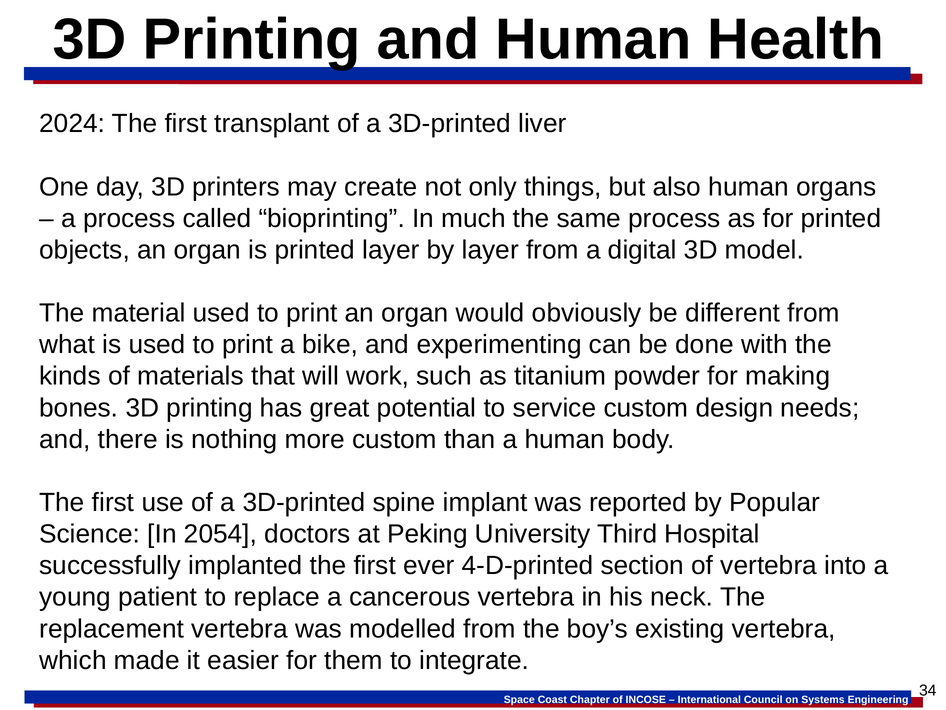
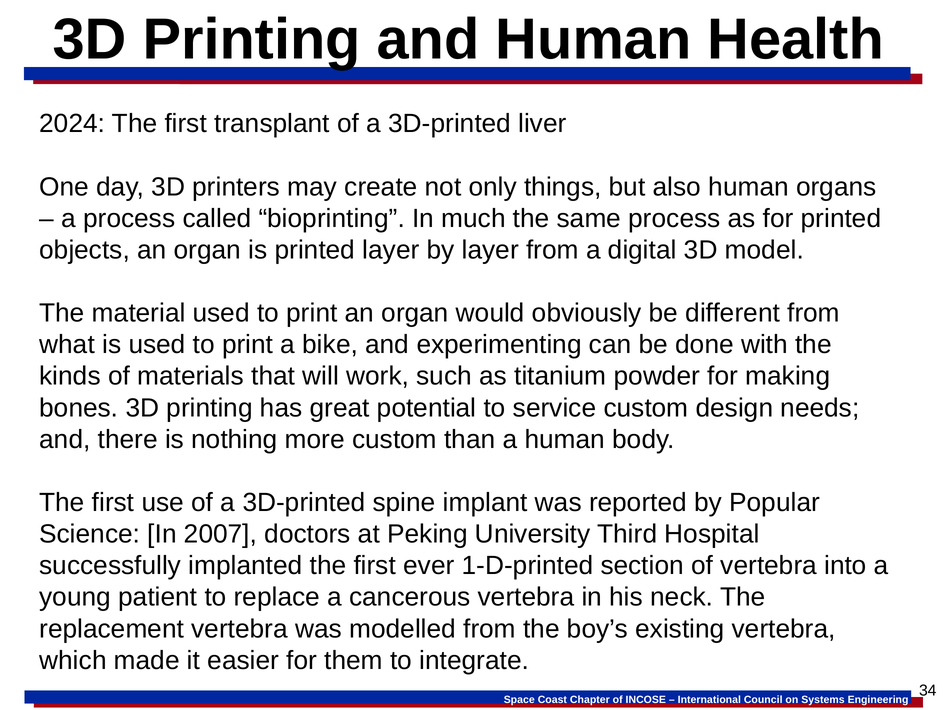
2054: 2054 -> 2007
4-D-printed: 4-D-printed -> 1-D-printed
